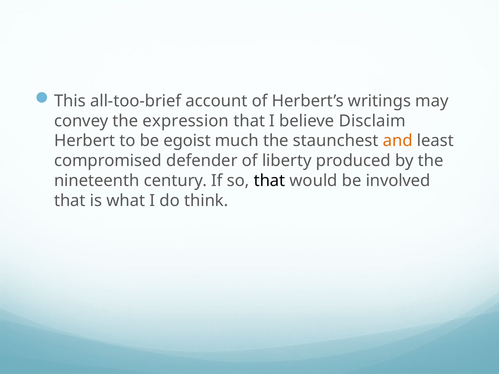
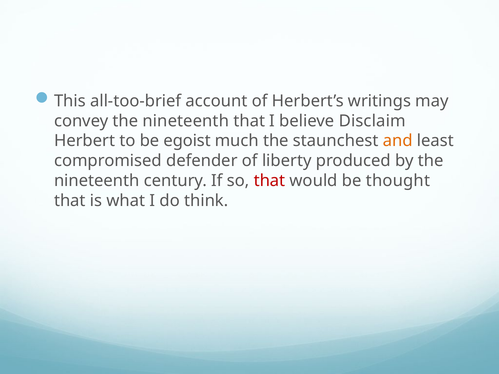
convey the expression: expression -> nineteenth
that at (269, 181) colour: black -> red
involved: involved -> thought
